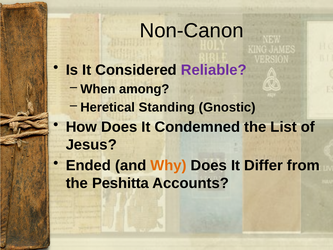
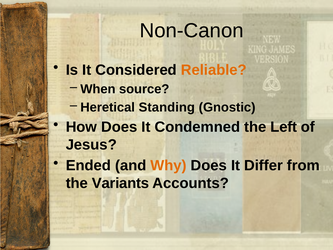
Reliable colour: purple -> orange
among: among -> source
List: List -> Left
Peshitta: Peshitta -> Variants
